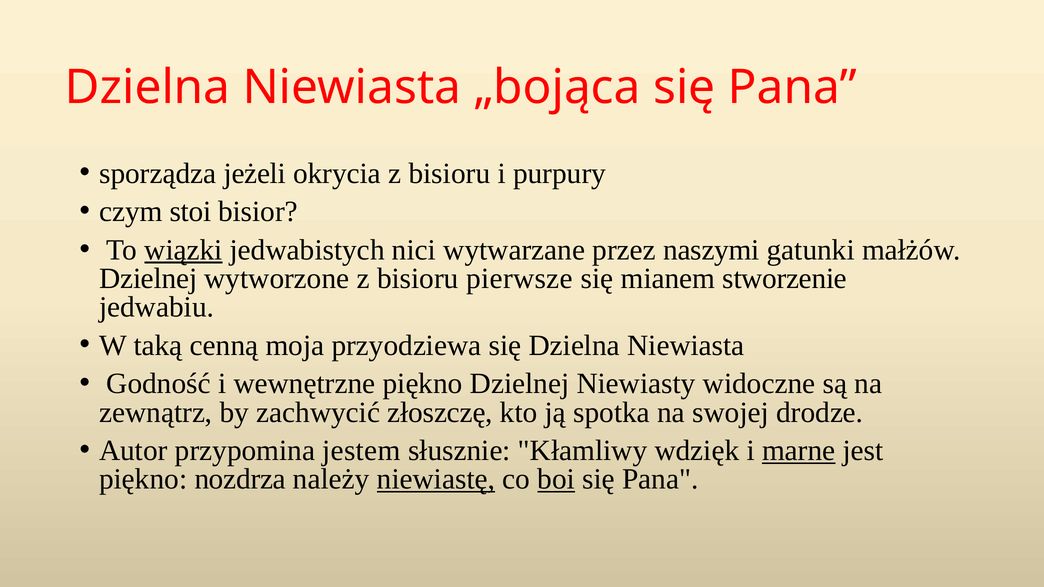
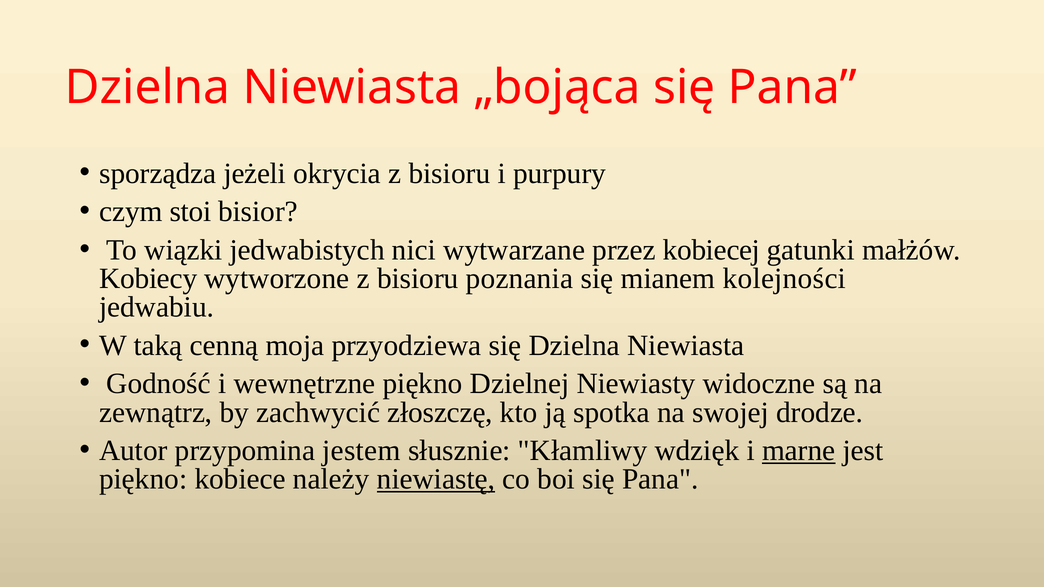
wiązki underline: present -> none
naszymi: naszymi -> kobiecej
Dzielnej at (148, 279): Dzielnej -> Kobiecy
pierwsze: pierwsze -> poznania
stworzenie: stworzenie -> kolejności
nozdrza: nozdrza -> kobiece
boi underline: present -> none
